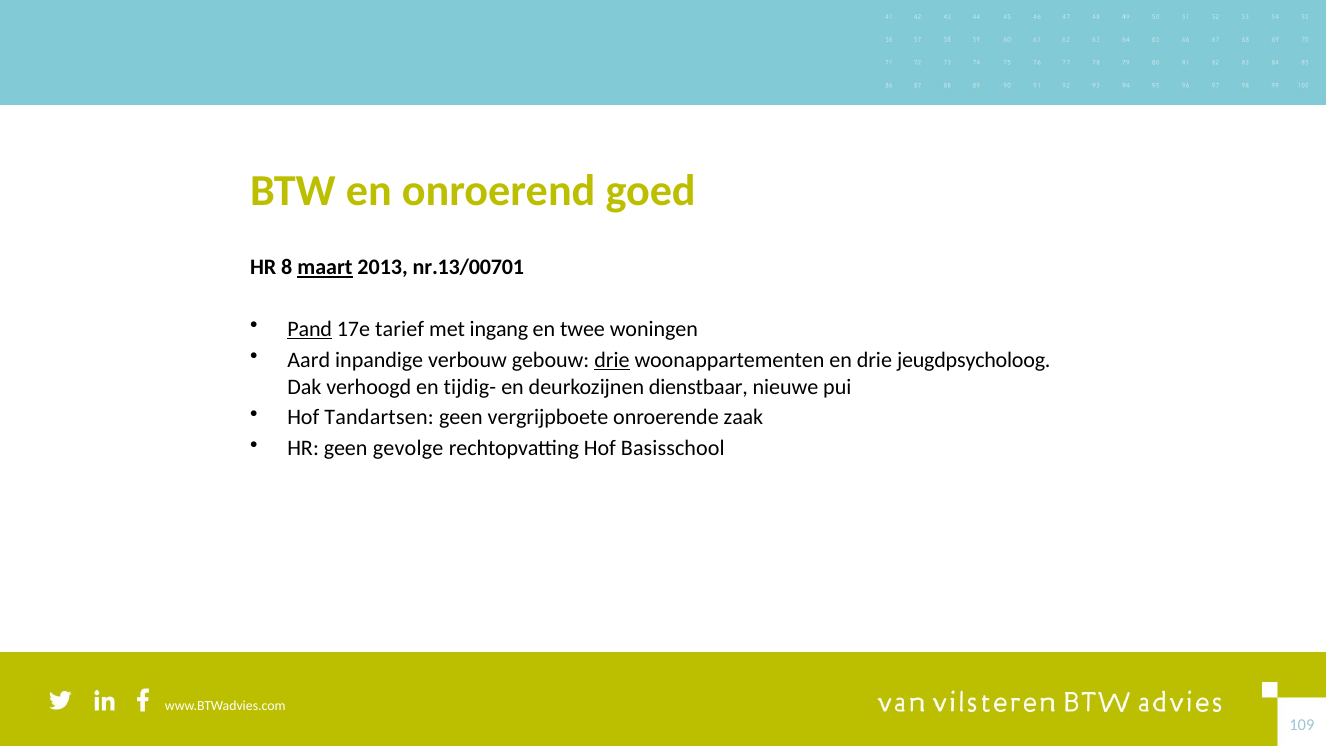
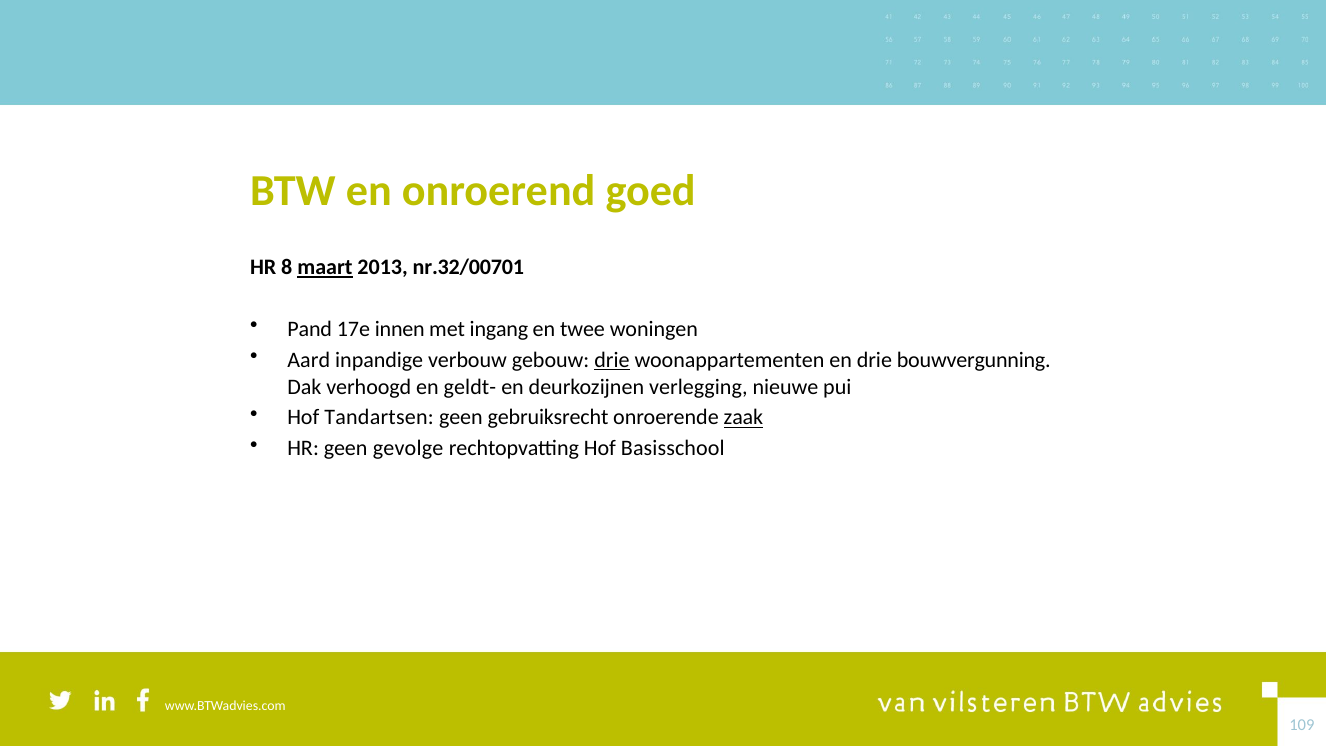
nr.13/00701: nr.13/00701 -> nr.32/00701
Pand underline: present -> none
tarief: tarief -> innen
jeugdpsycholoog: jeugdpsycholoog -> bouwvergunning
tijdig-: tijdig- -> geldt-
dienstbaar: dienstbaar -> verlegging
vergrijpboete: vergrijpboete -> gebruiksrecht
zaak underline: none -> present
